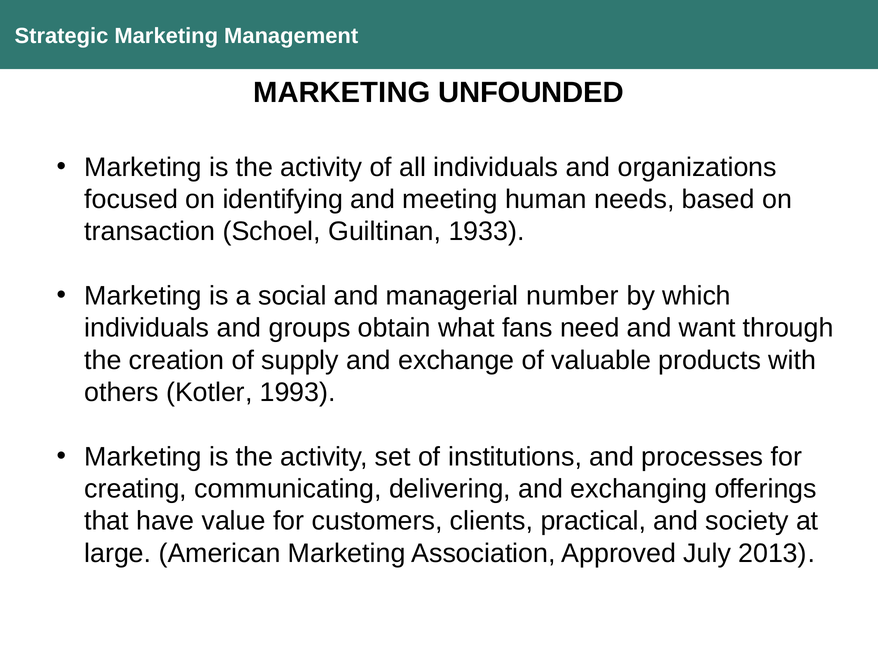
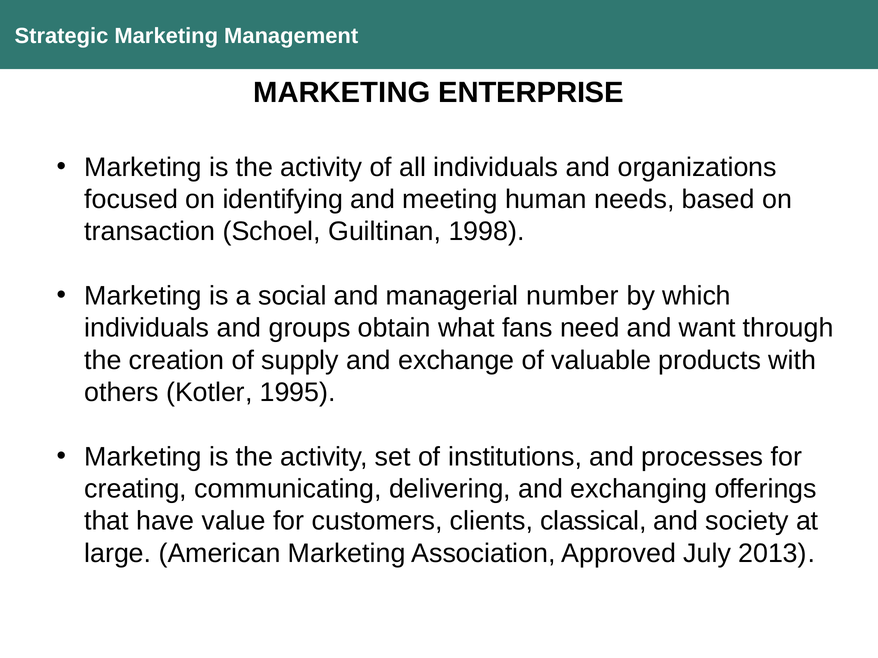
UNFOUNDED: UNFOUNDED -> ENTERPRISE
1933: 1933 -> 1998
1993: 1993 -> 1995
practical: practical -> classical
